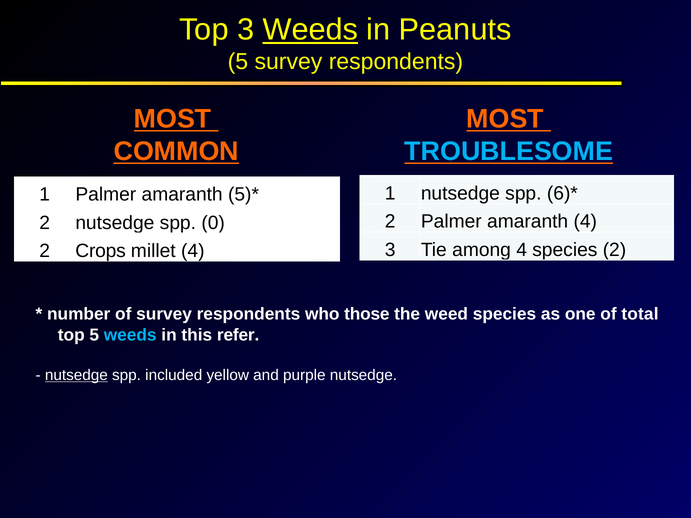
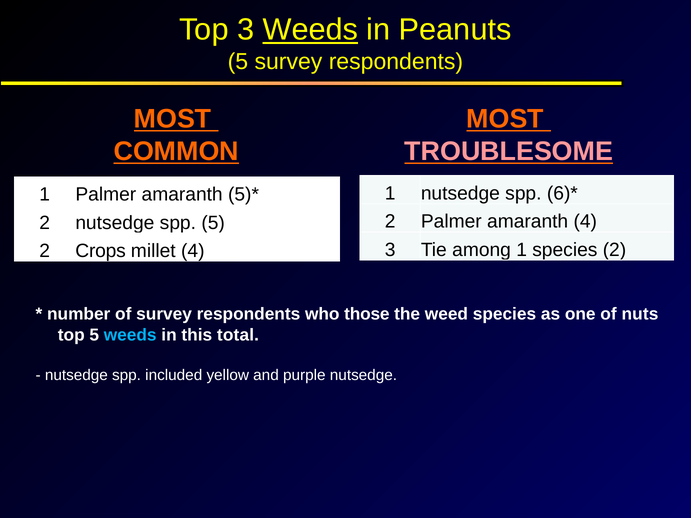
TROUBLESOME colour: light blue -> pink
spp 0: 0 -> 5
among 4: 4 -> 1
total: total -> nuts
refer: refer -> total
nutsedge at (76, 375) underline: present -> none
